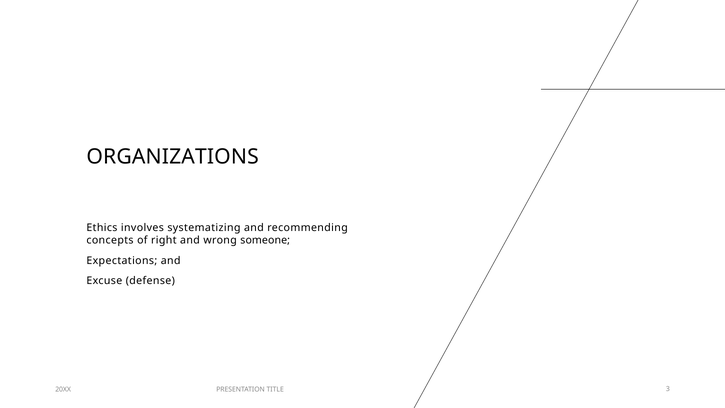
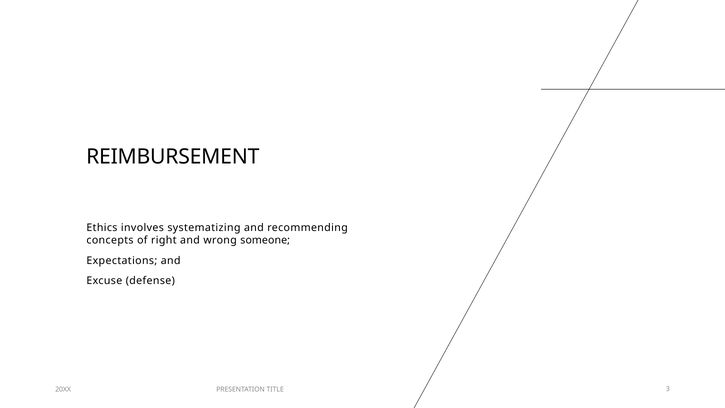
ORGANIZATIONS: ORGANIZATIONS -> REIMBURSEMENT
